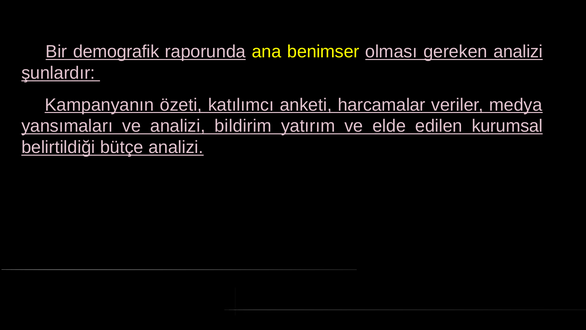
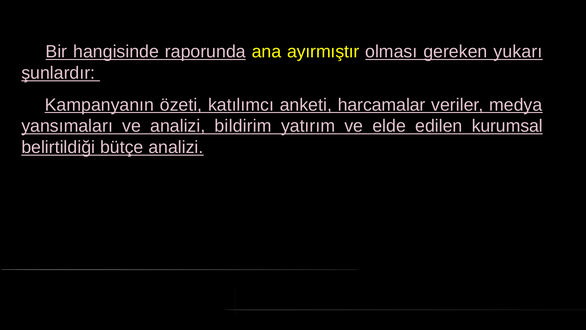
demografik: demografik -> hangisinde
benimser: benimser -> ayırmıştır
gereken analizi: analizi -> yukarı
